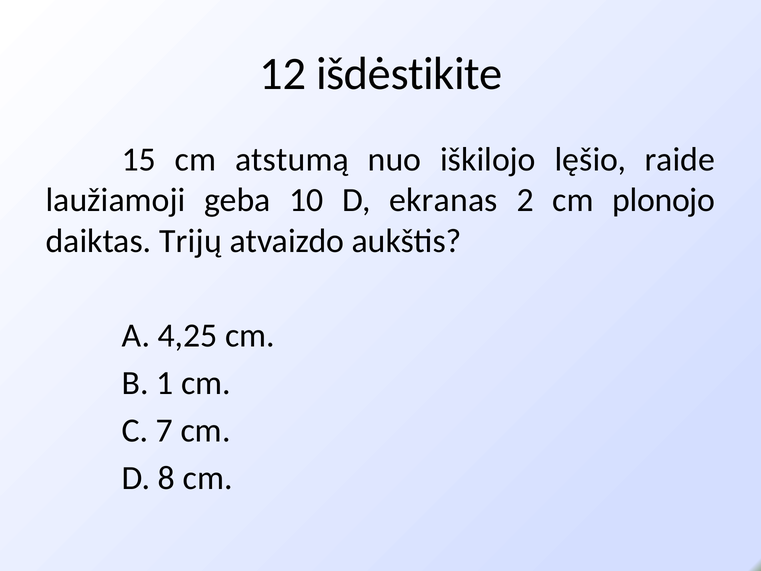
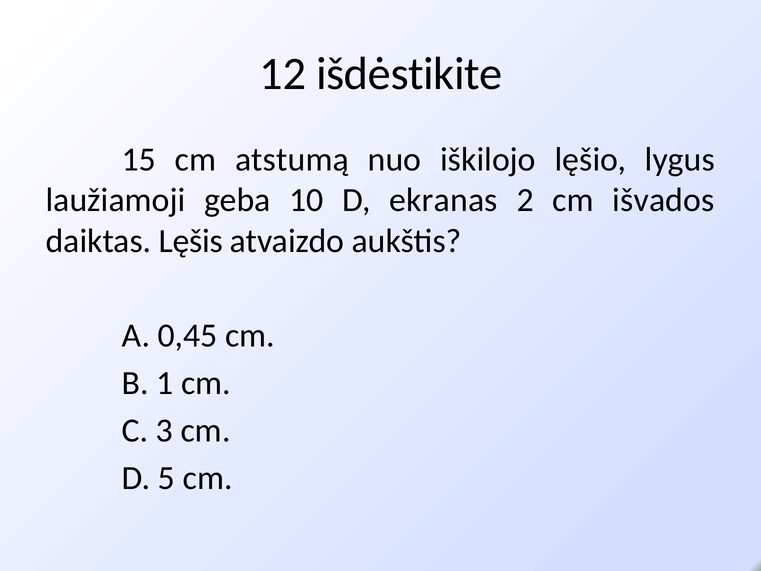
raide: raide -> lygus
plonojo: plonojo -> išvados
Trijų: Trijų -> Lęšis
4,25: 4,25 -> 0,45
7: 7 -> 3
8: 8 -> 5
